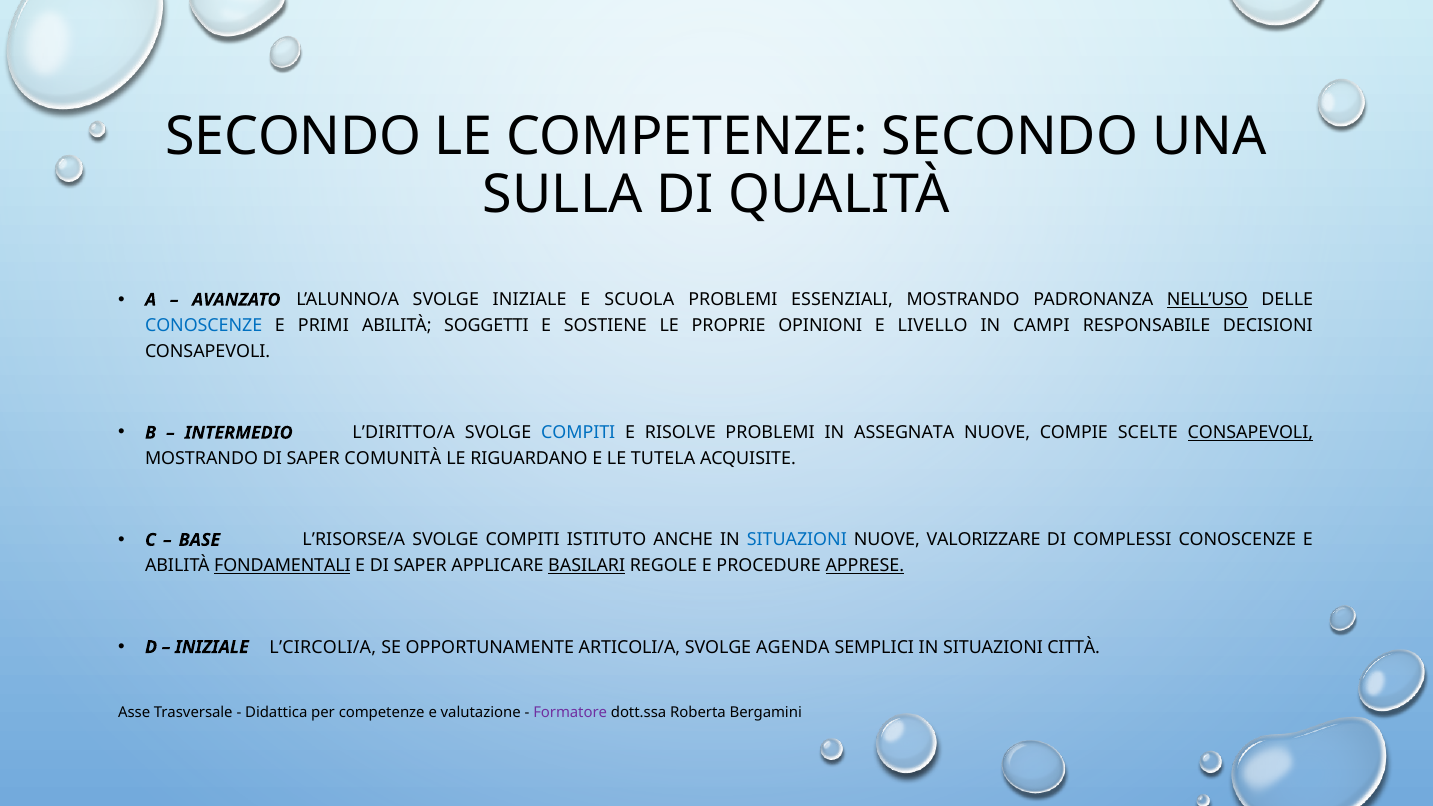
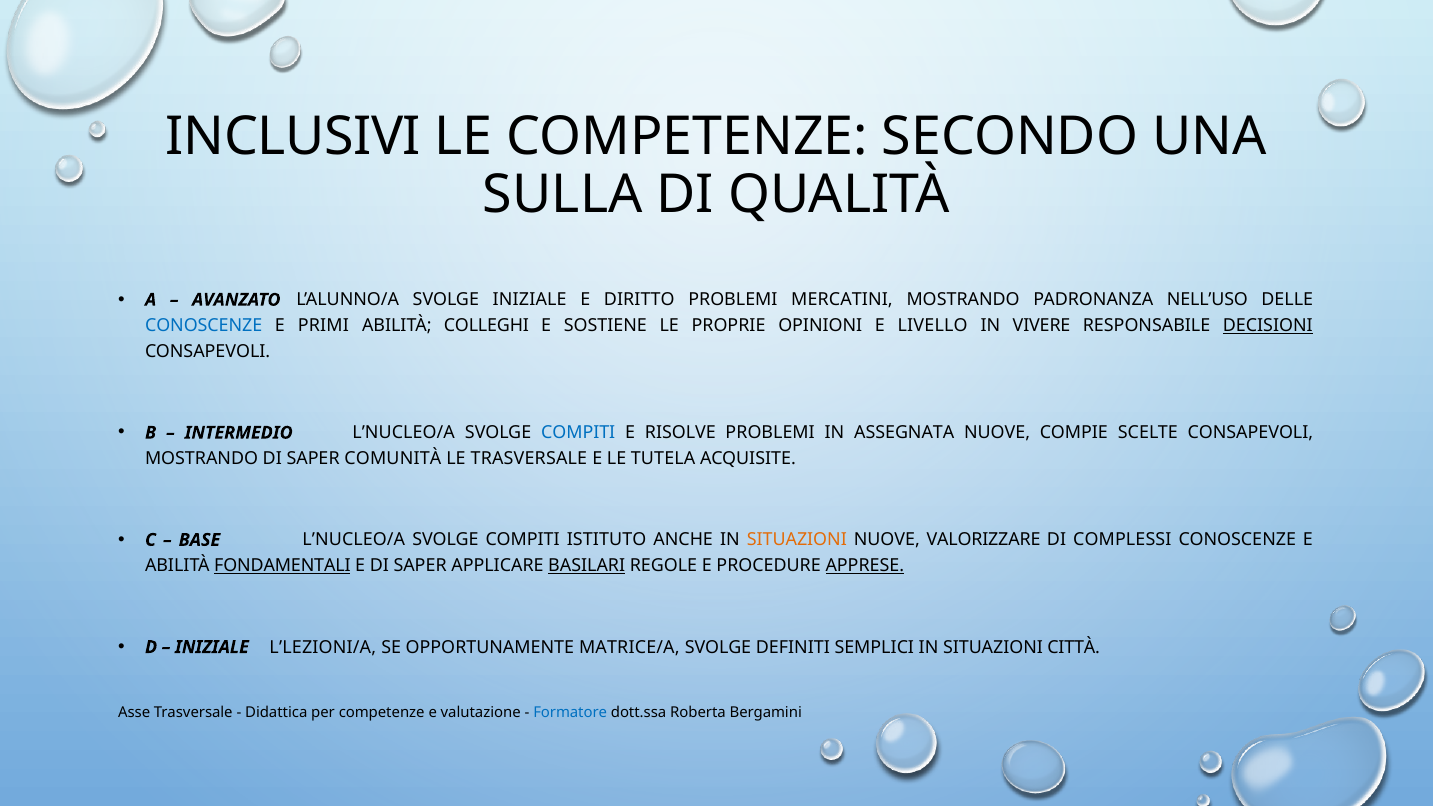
SECONDO at (293, 137): SECONDO -> INCLUSIVI
SCUOLA: SCUOLA -> DIRITTO
ESSENZIALI: ESSENZIALI -> MERCATINI
NELL’USO underline: present -> none
SOGGETTI: SOGGETTI -> COLLEGHI
CAMPI: CAMPI -> VIVERE
DECISIONI underline: none -> present
INTERMEDIO L’DIRITTO/A: L’DIRITTO/A -> L’NUCLEO/A
CONSAPEVOLI at (1250, 433) underline: present -> none
LE RIGUARDANO: RIGUARDANO -> TRASVERSALE
BASE L’RISORSE/A: L’RISORSE/A -> L’NUCLEO/A
SITUAZIONI at (797, 540) colour: blue -> orange
L’CIRCOLI/A: L’CIRCOLI/A -> L’LEZIONI/A
ARTICOLI/A: ARTICOLI/A -> MATRICE/A
AGENDA: AGENDA -> DEFINITI
Formatore colour: purple -> blue
